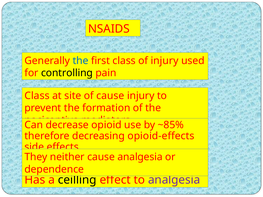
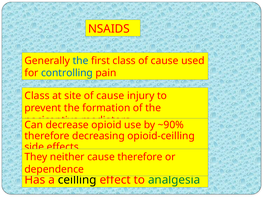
class of injury: injury -> cause
controlling colour: black -> blue
~85%: ~85% -> ~90%
opioid-effects: opioid-effects -> opioid-ceilling
cause analgesia: analgesia -> therefore
analgesia at (174, 180) colour: purple -> green
